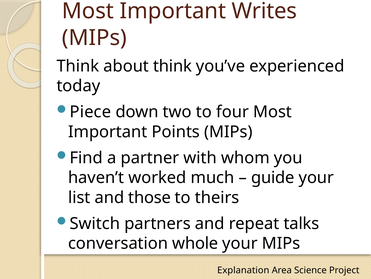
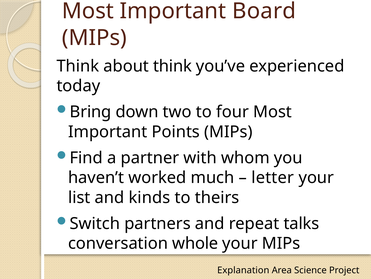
Writes: Writes -> Board
Piece: Piece -> Bring
guide: guide -> letter
those: those -> kinds
